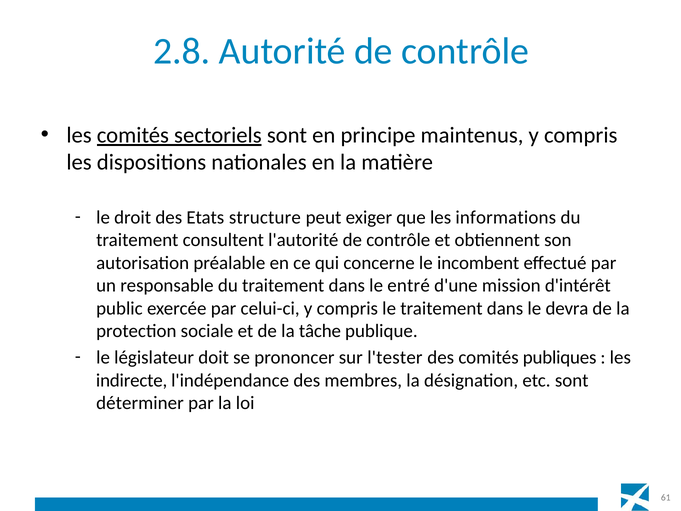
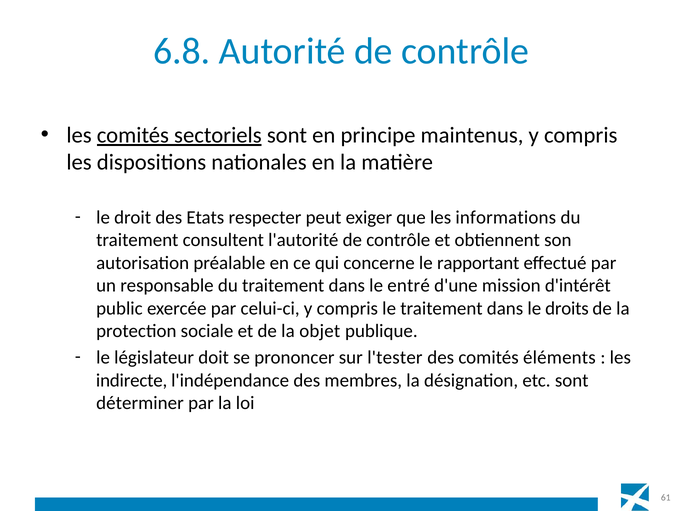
2.8: 2.8 -> 6.8
structure: structure -> respecter
incombent: incombent -> rapportant
devra: devra -> droits
tâche: tâche -> objet
publiques: publiques -> éléments
